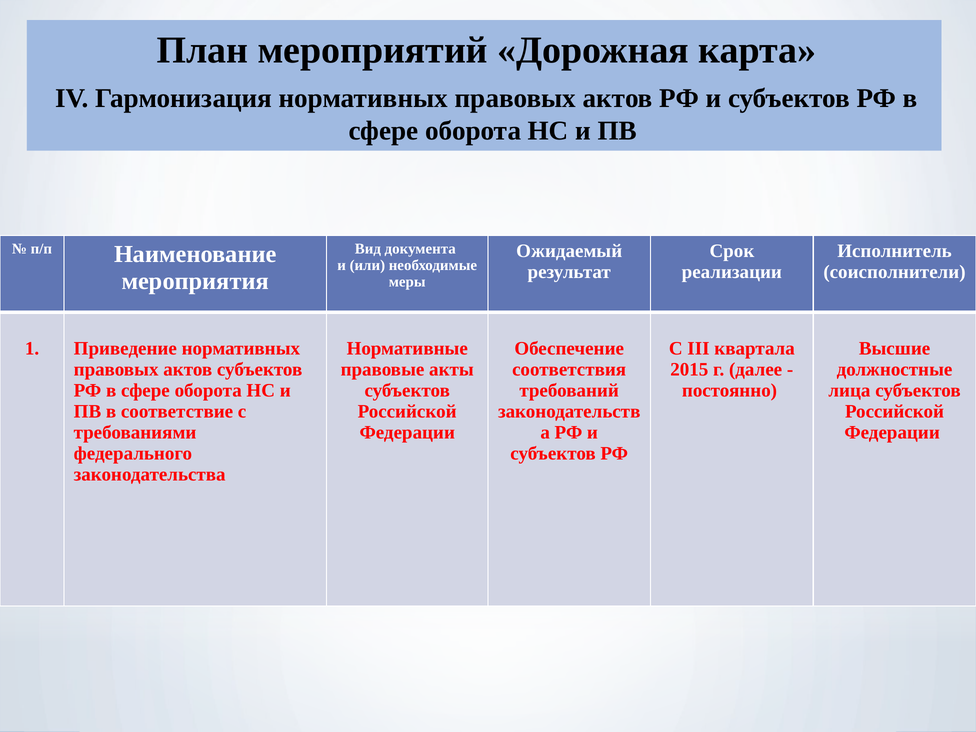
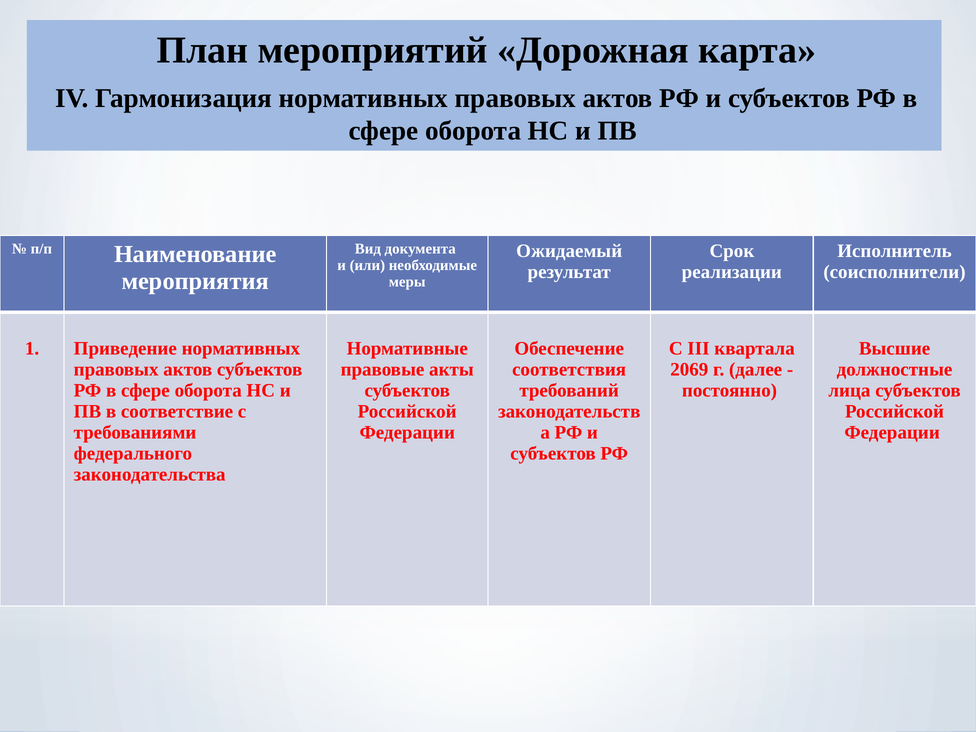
2015: 2015 -> 2069
